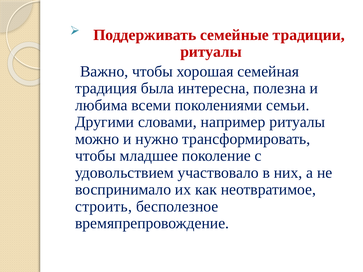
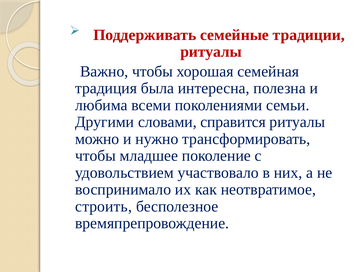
например: например -> справится
